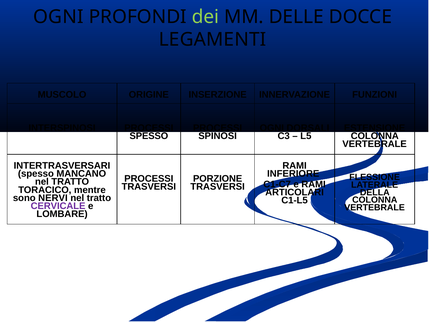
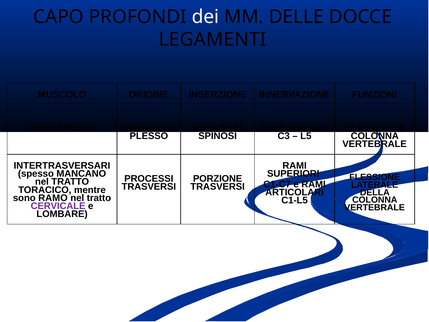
OGNI at (58, 17): OGNI -> CAPO
dei colour: light green -> white
SPESSO at (149, 136): SPESSO -> PLESSO
INFERIORE: INFERIORE -> SUPERIORI
NERVI: NERVI -> RAMO
